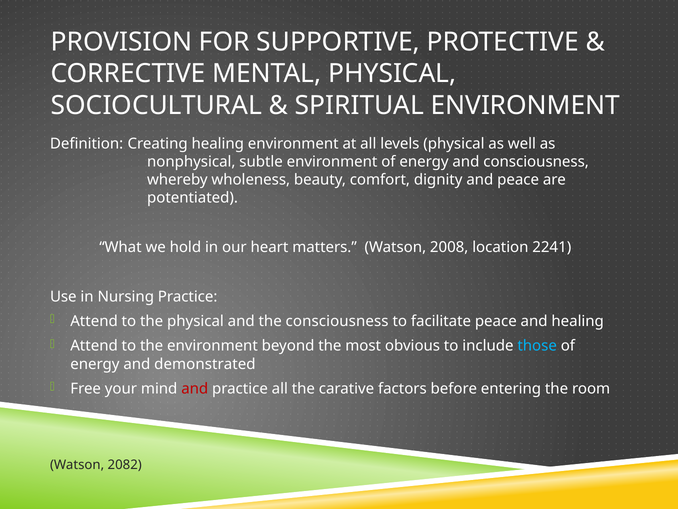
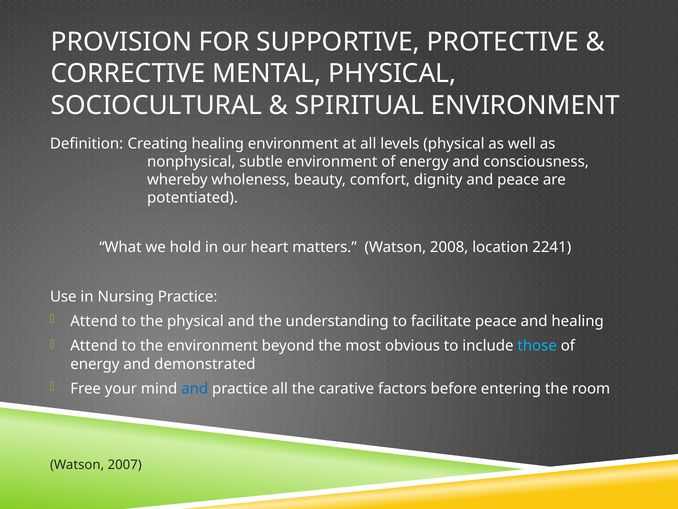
the consciousness: consciousness -> understanding
and at (195, 388) colour: red -> blue
2082: 2082 -> 2007
